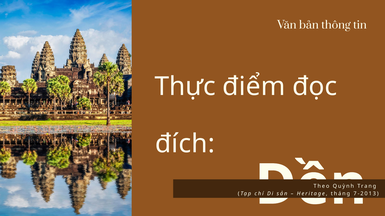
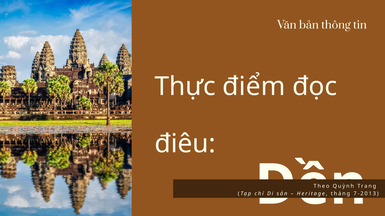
đích: đích -> điêu
